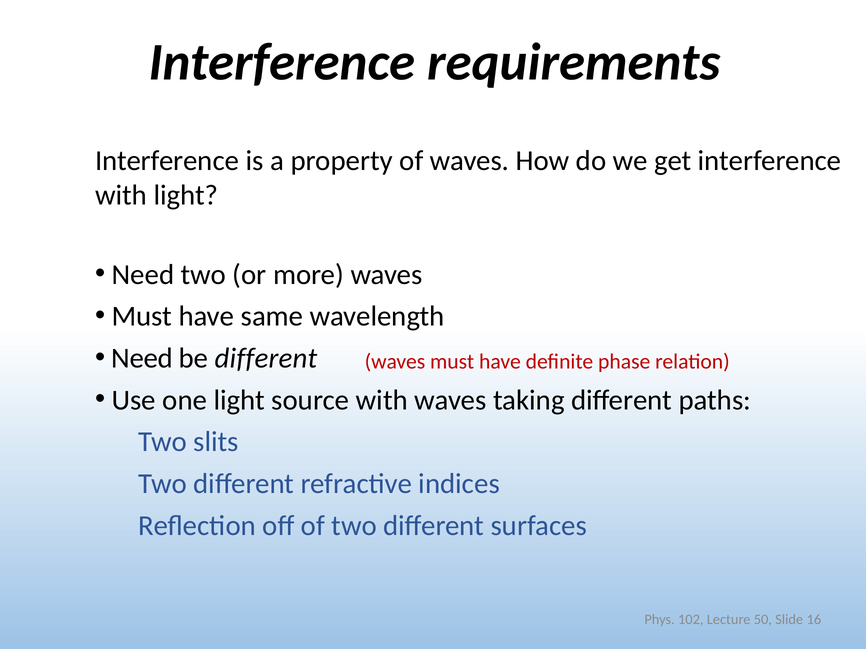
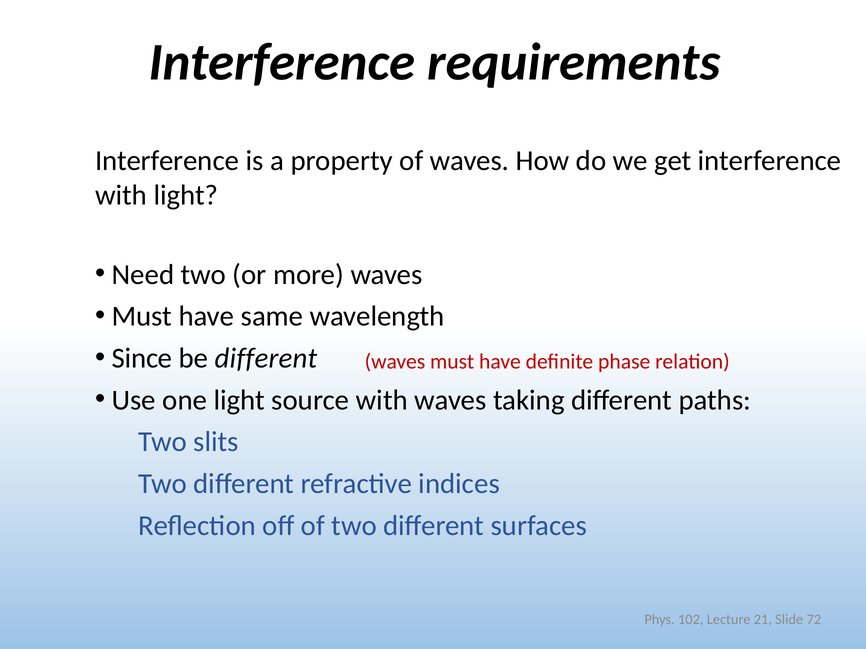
Need at (142, 358): Need -> Since
50: 50 -> 21
16: 16 -> 72
